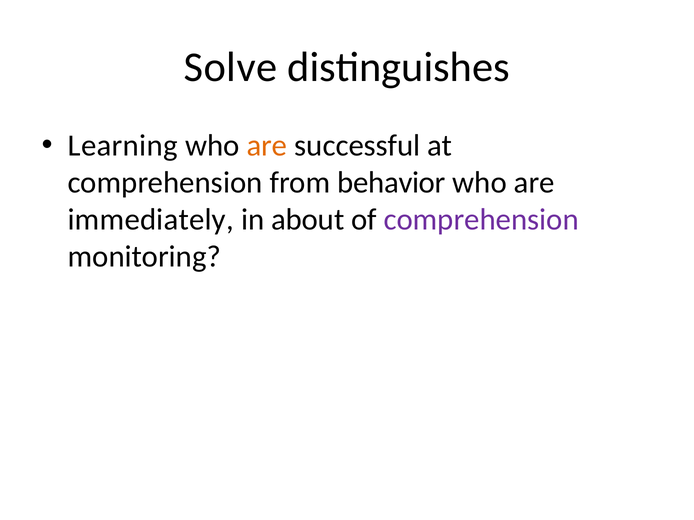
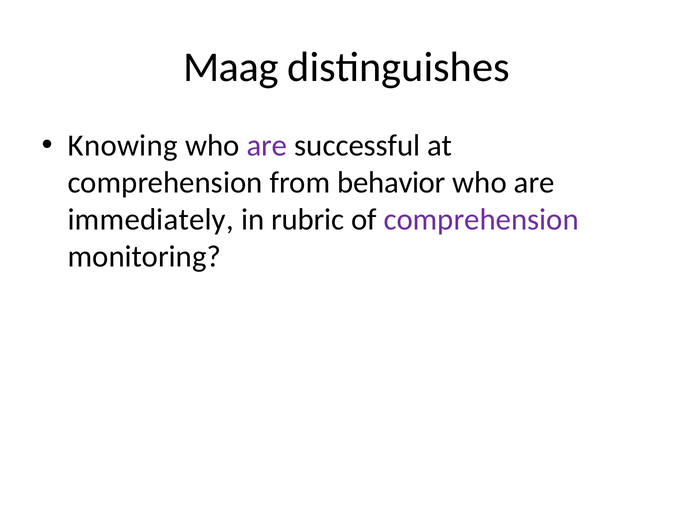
Solve: Solve -> Maag
Learning: Learning -> Knowing
are at (267, 146) colour: orange -> purple
about: about -> rubric
